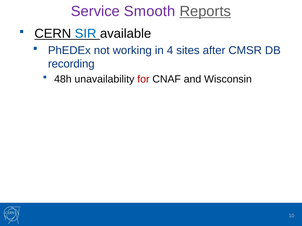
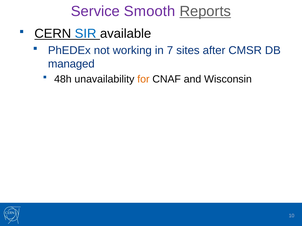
4: 4 -> 7
recording: recording -> managed
for colour: red -> orange
